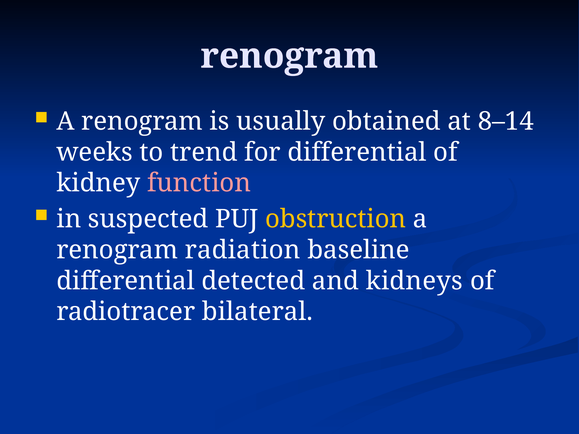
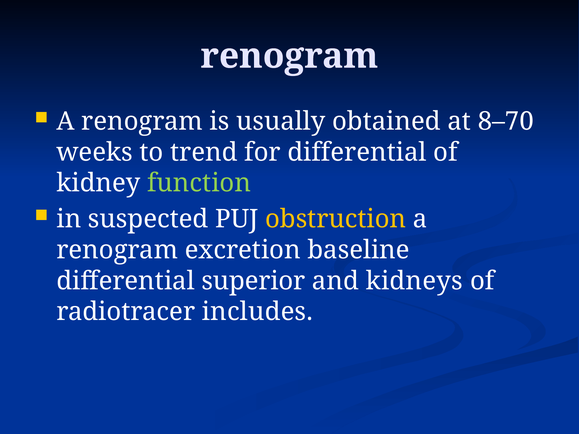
8–14: 8–14 -> 8–70
function colour: pink -> light green
radiation: radiation -> excretion
detected: detected -> superior
bilateral: bilateral -> includes
